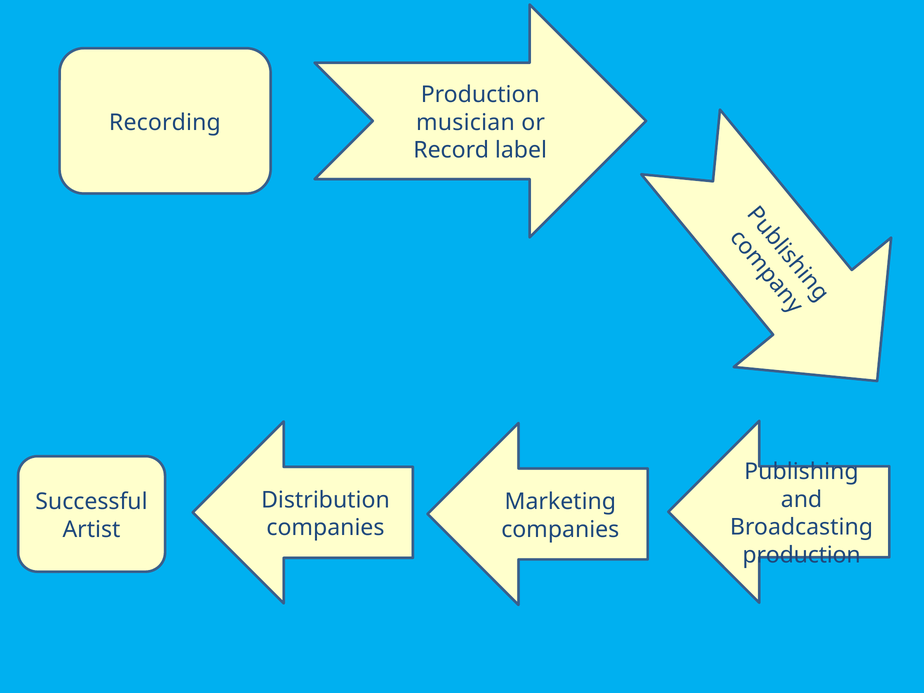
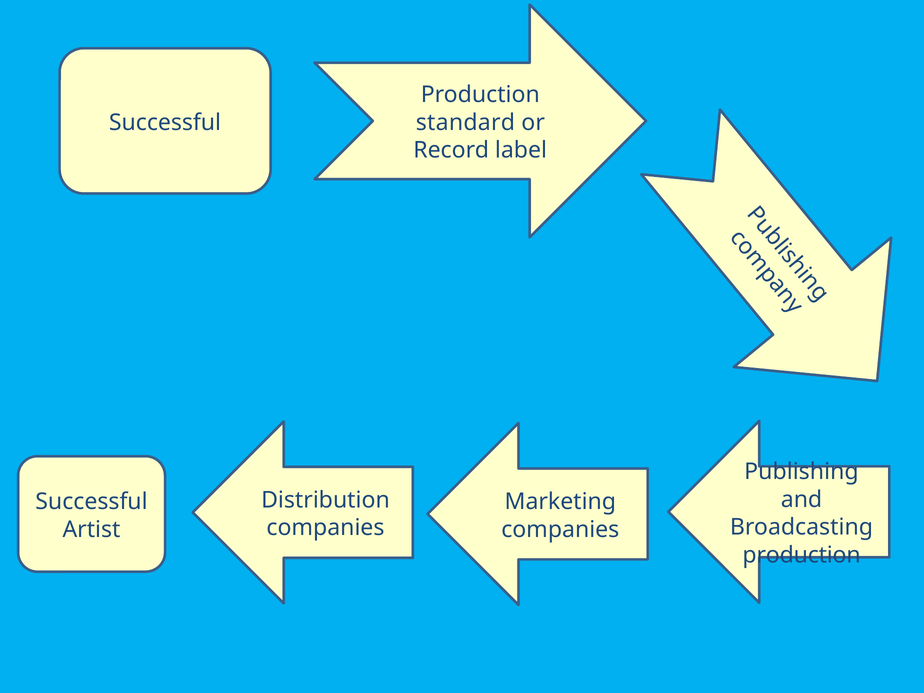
Recording at (165, 122): Recording -> Successful
musician: musician -> standard
